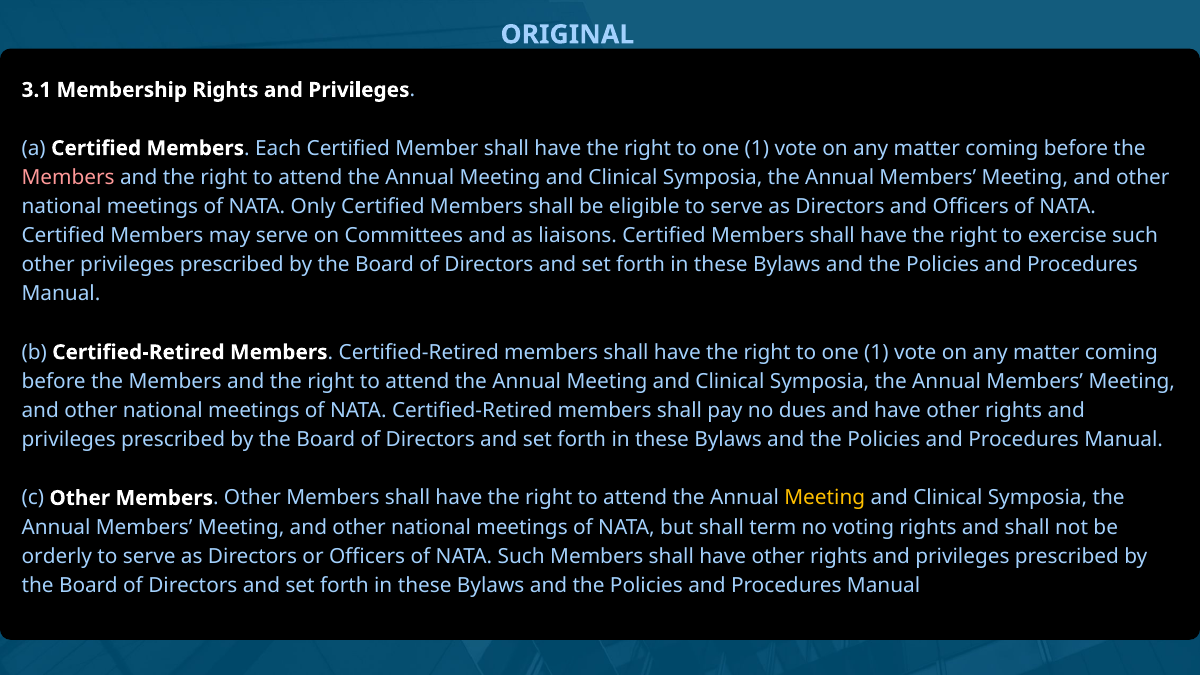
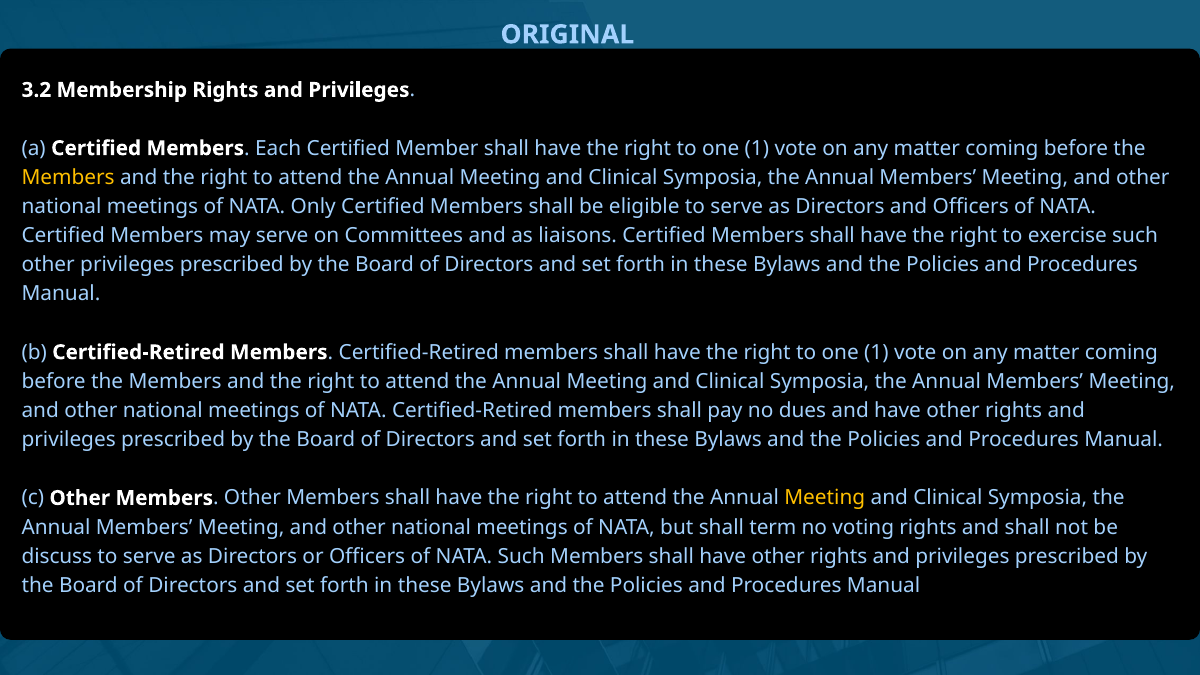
3.1: 3.1 -> 3.2
Members at (68, 177) colour: pink -> yellow
orderly: orderly -> discuss
